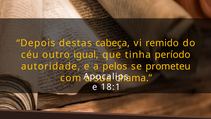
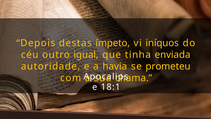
cabeça: cabeça -> ímpeto
remido: remido -> iníquos
período: período -> enviada
pelos: pelos -> havia
